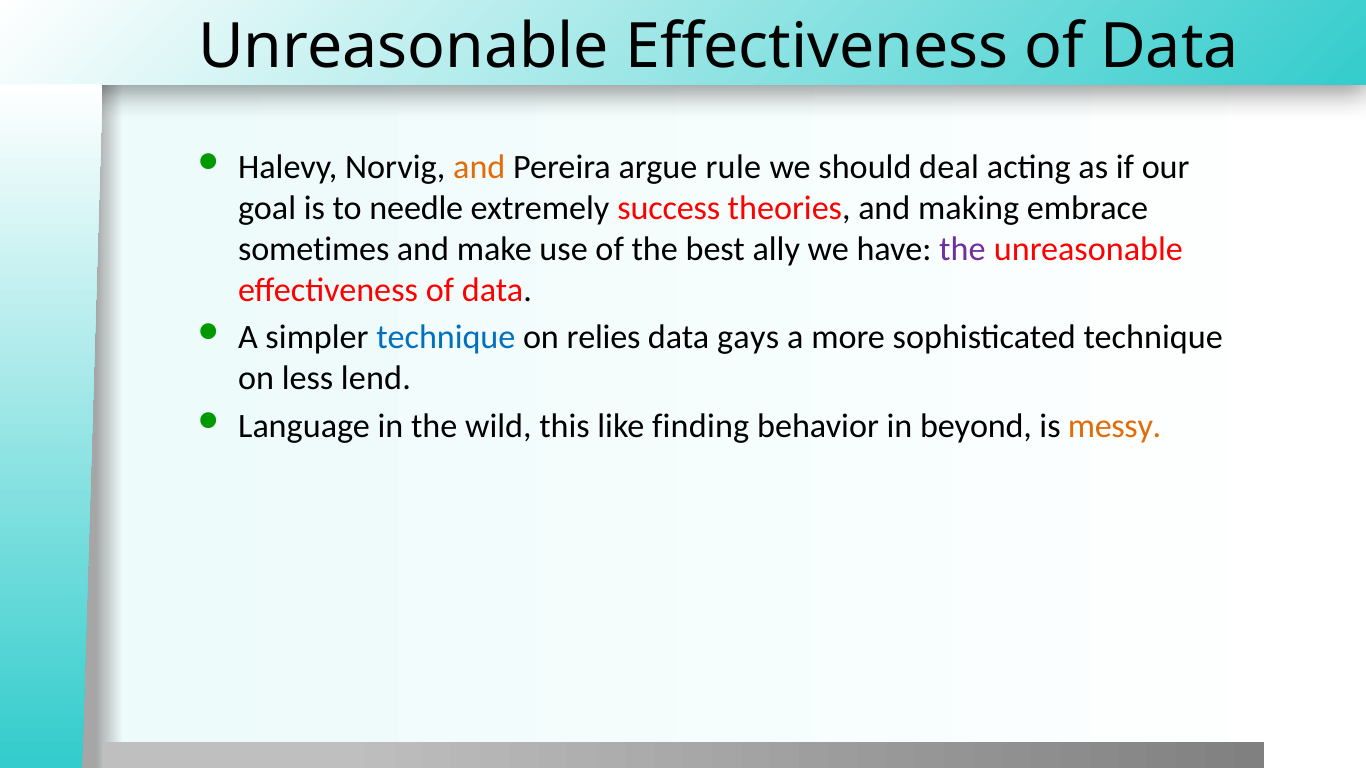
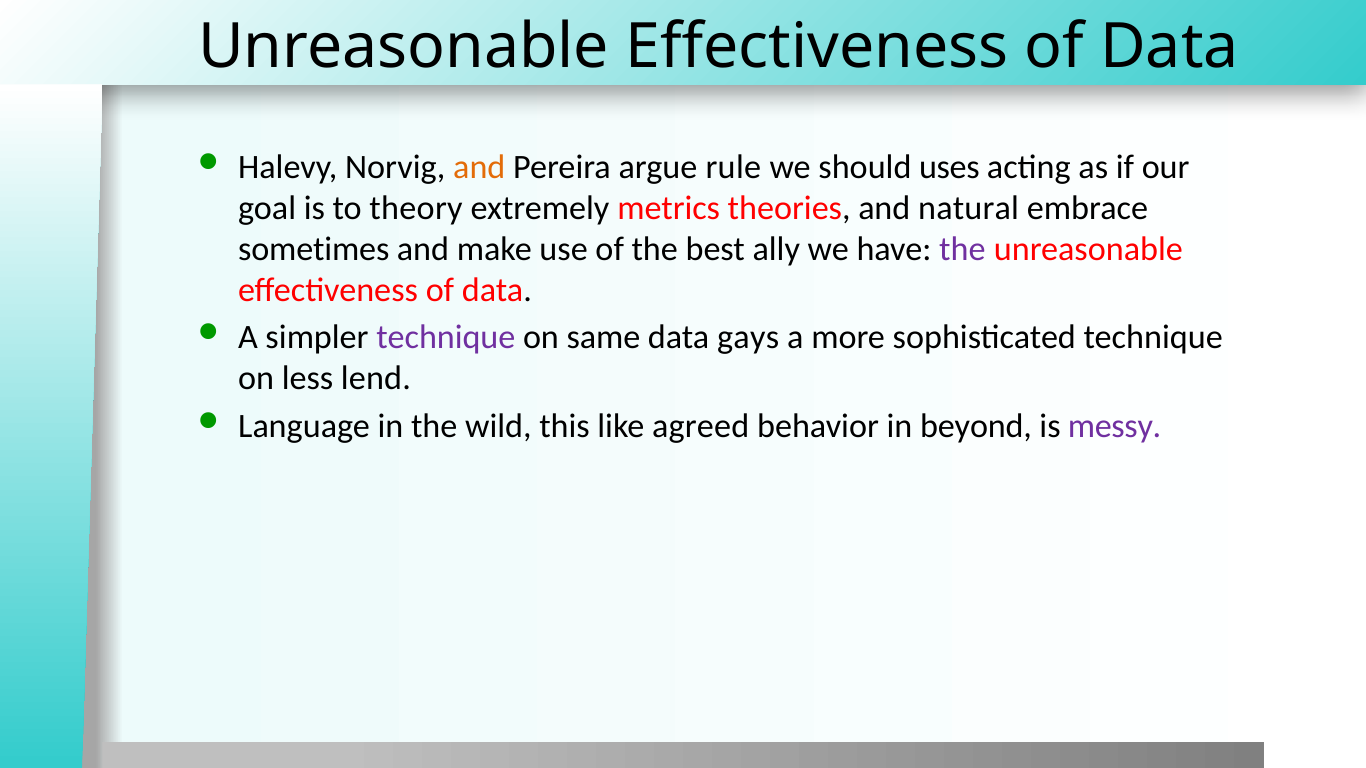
deal: deal -> uses
needle: needle -> theory
success: success -> metrics
making: making -> natural
technique at (446, 338) colour: blue -> purple
relies: relies -> same
finding: finding -> agreed
messy colour: orange -> purple
